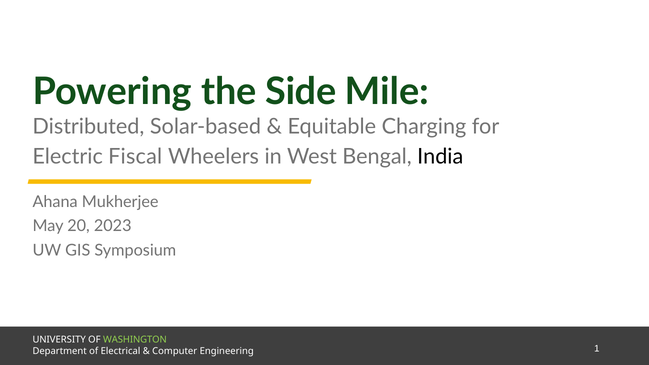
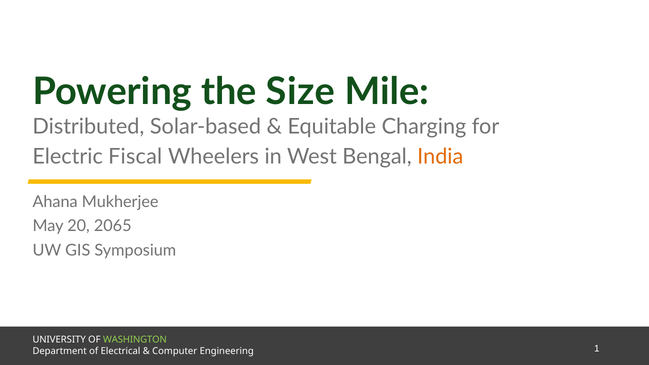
Side: Side -> Size
India colour: black -> orange
2023: 2023 -> 2065
